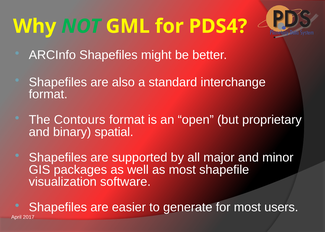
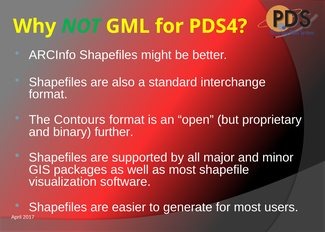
spatial: spatial -> further
